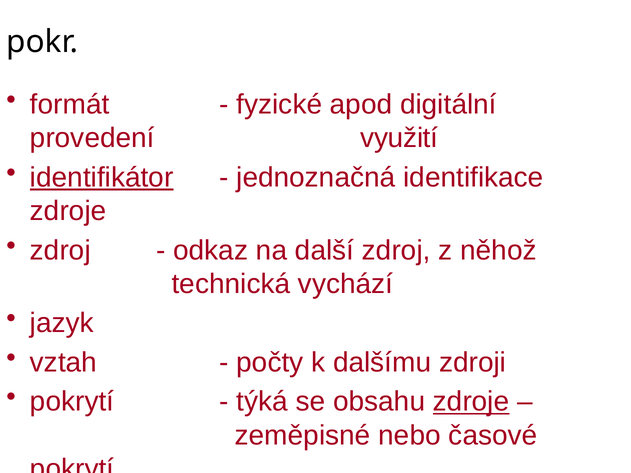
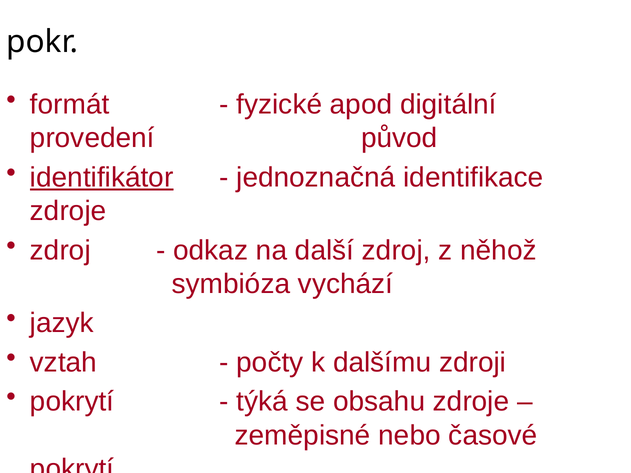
využití: využití -> původ
technická: technická -> symbióza
zdroje at (471, 402) underline: present -> none
